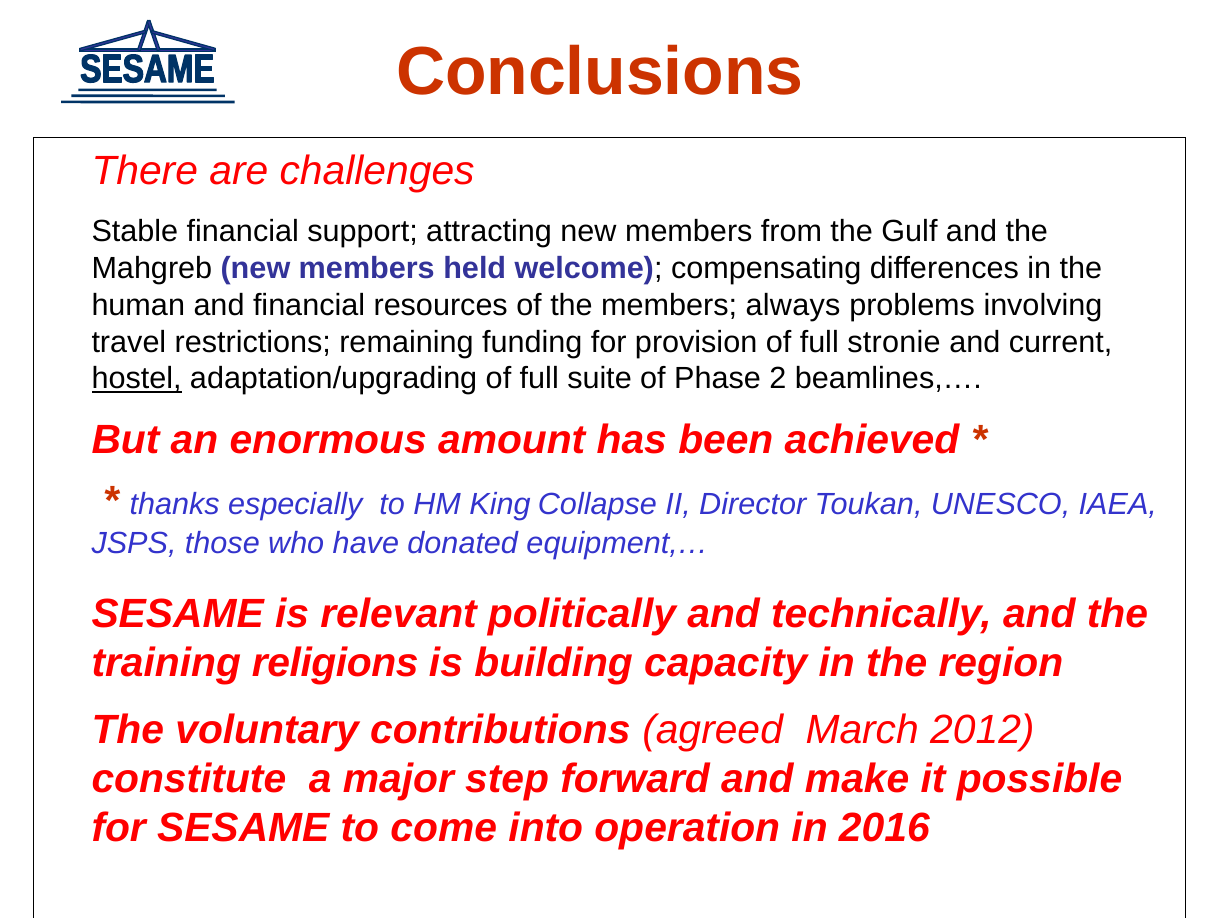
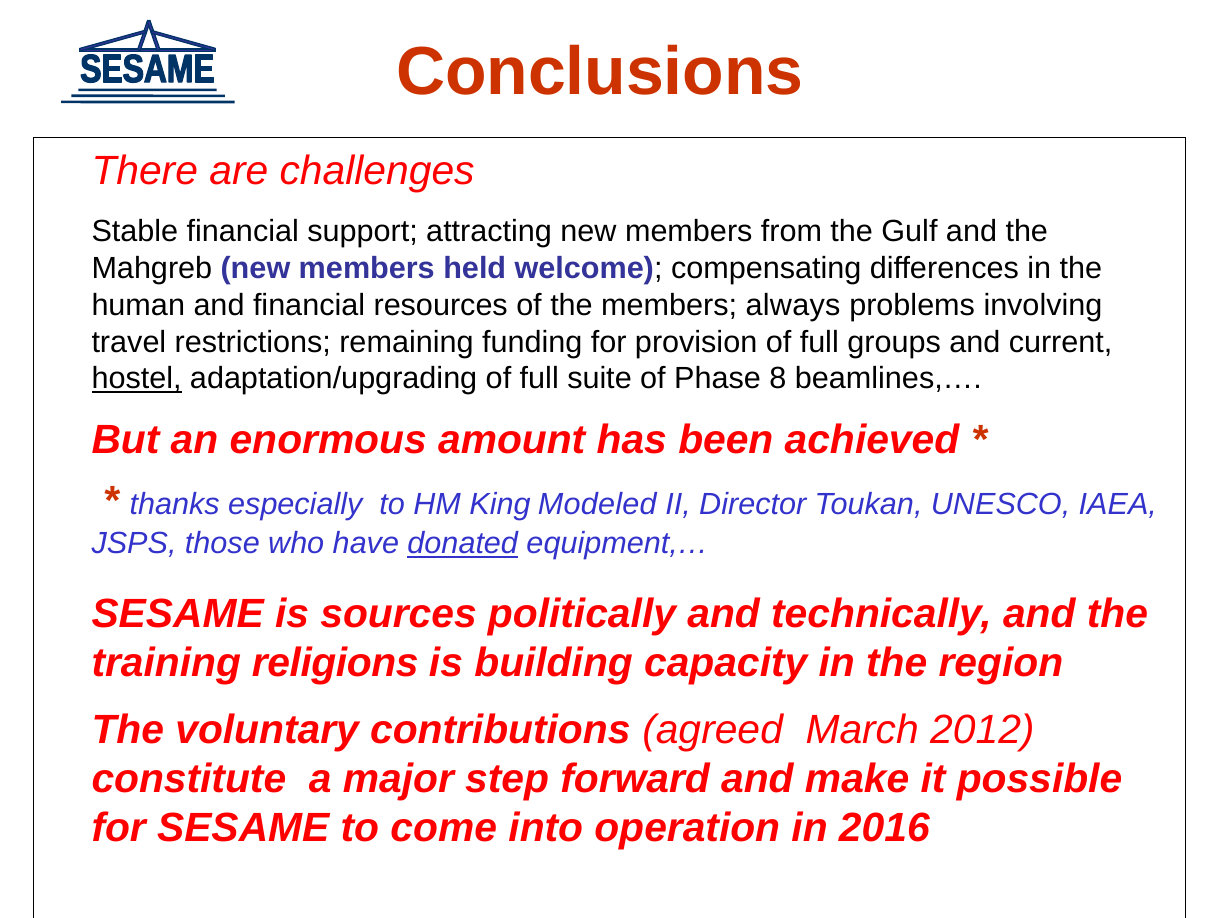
stronie: stronie -> groups
2: 2 -> 8
Collapse: Collapse -> Modeled
donated underline: none -> present
relevant: relevant -> sources
